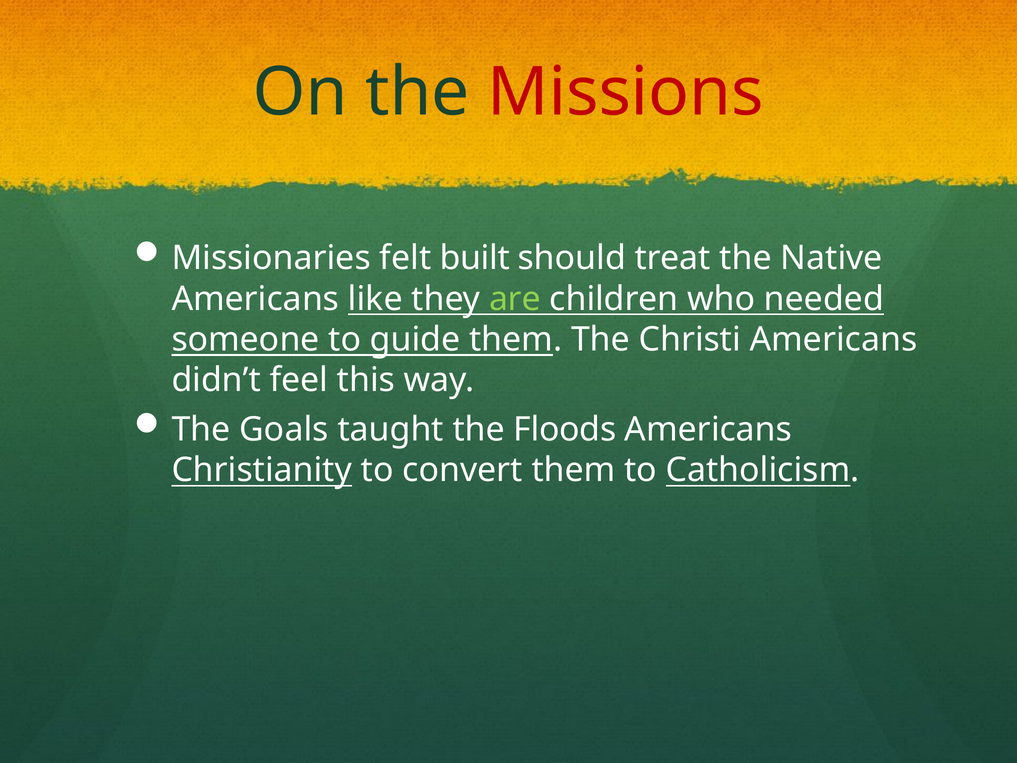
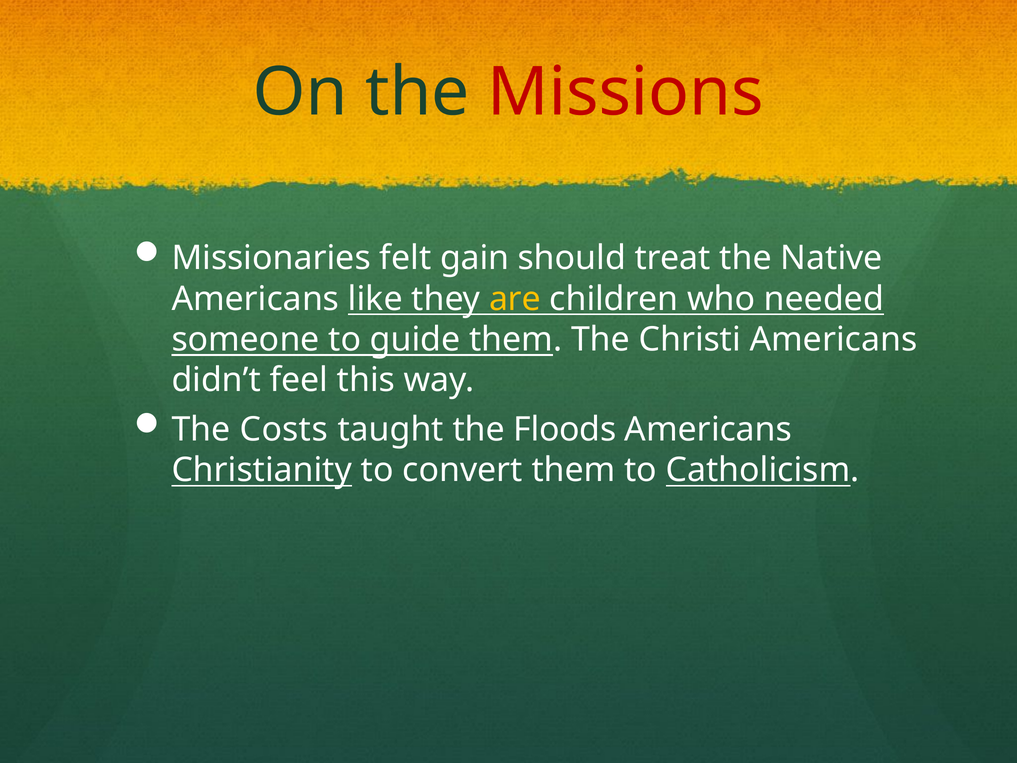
built: built -> gain
are colour: light green -> yellow
Goals: Goals -> Costs
